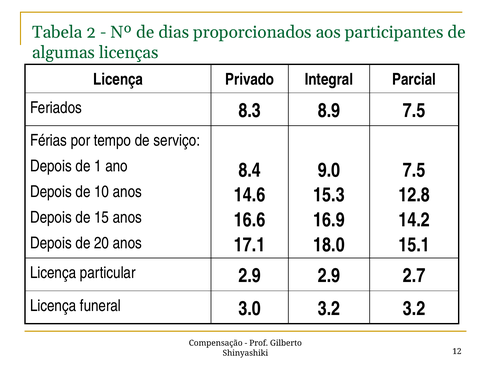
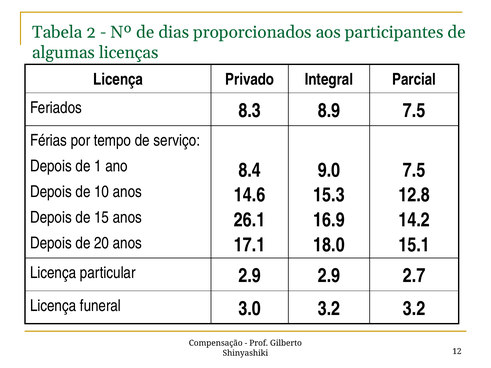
16.6: 16.6 -> 26.1
